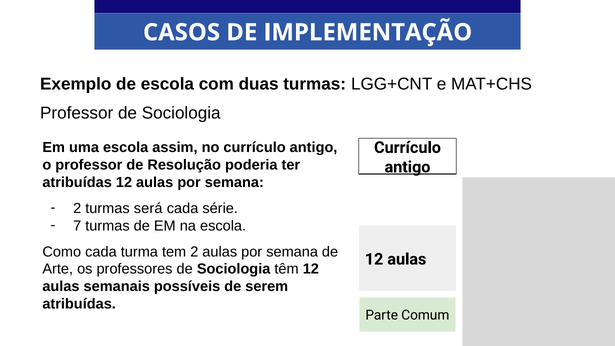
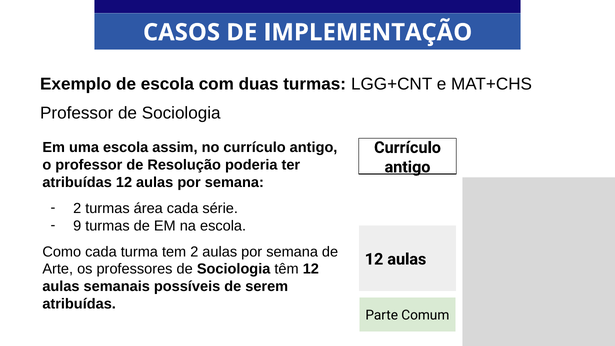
será: será -> área
7: 7 -> 9
